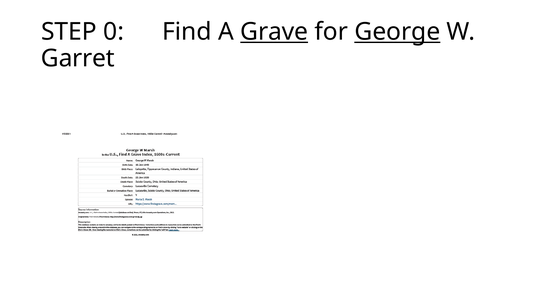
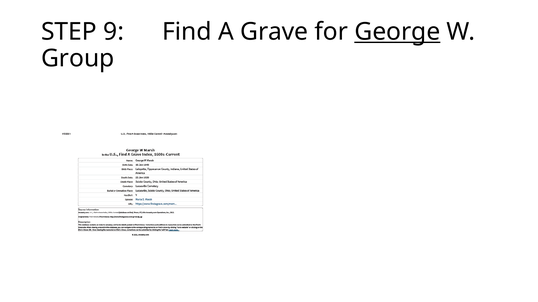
0: 0 -> 9
Grave underline: present -> none
Garret: Garret -> Group
